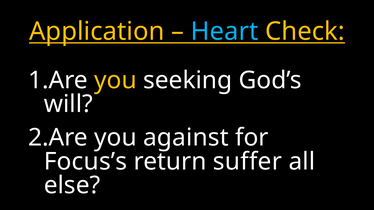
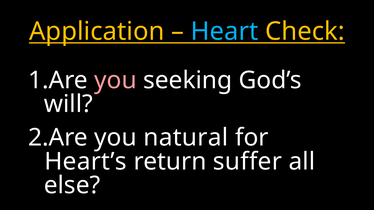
you at (115, 80) colour: yellow -> pink
against: against -> natural
Focus’s: Focus’s -> Heart’s
